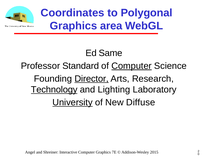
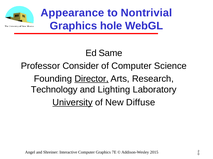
Coordinates: Coordinates -> Appearance
Polygonal: Polygonal -> Nontrivial
area: area -> hole
Standard: Standard -> Consider
Computer at (132, 66) underline: present -> none
Technology underline: present -> none
